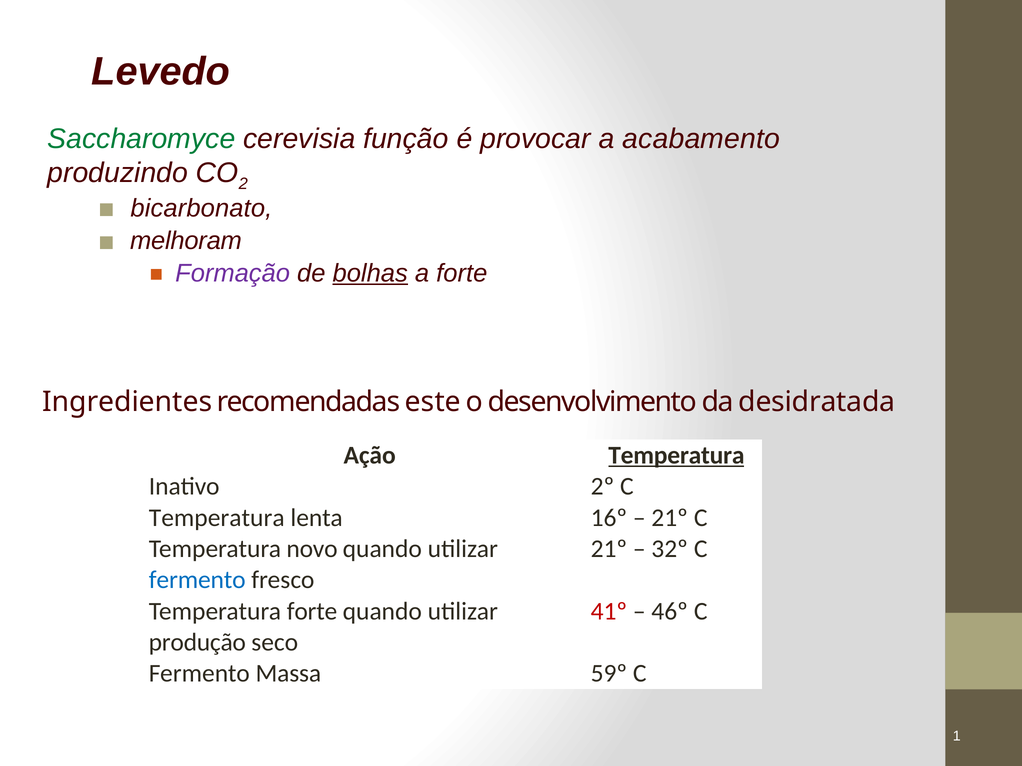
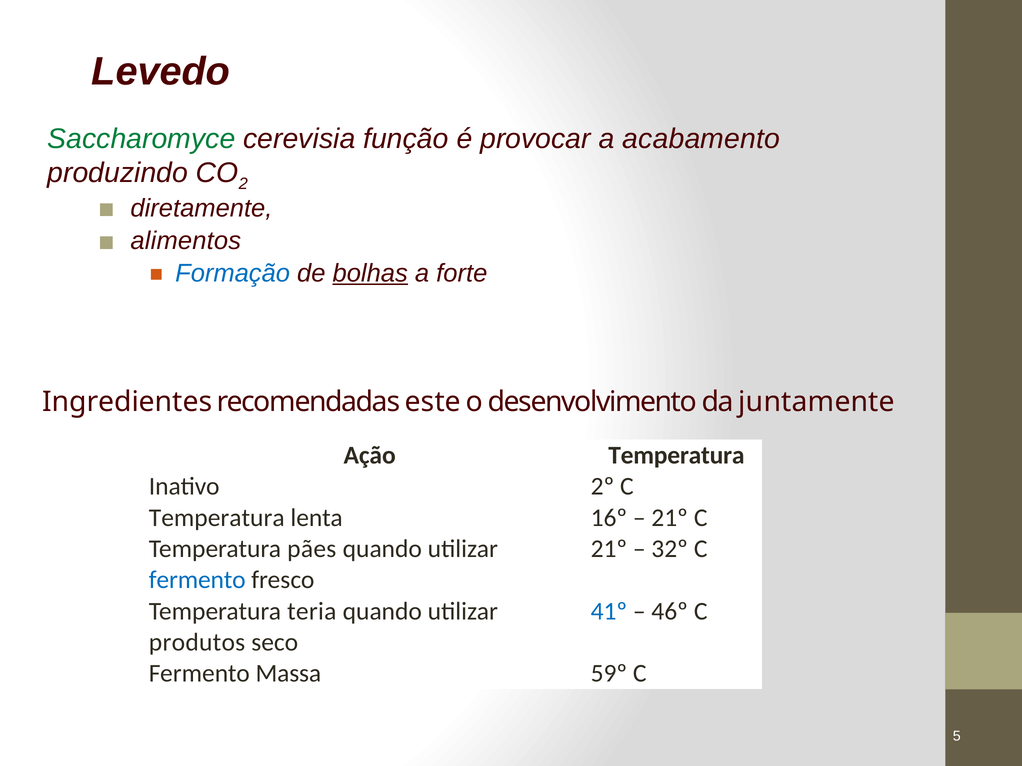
bicarbonato: bicarbonato -> diretamente
melhoram: melhoram -> alimentos
Formação colour: purple -> blue
desidratada: desidratada -> juntamente
Temperatura at (676, 455) underline: present -> none
novo: novo -> pães
Temperatura forte: forte -> teria
41º colour: red -> blue
produção: produção -> produtos
1: 1 -> 5
